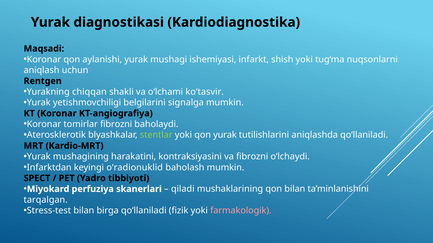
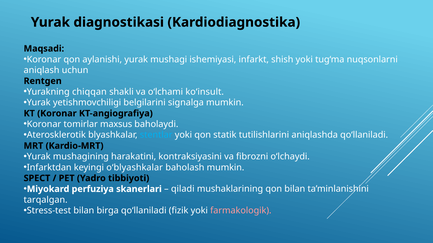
ko‘tasvir: ko‘tasvir -> ko‘insult
tomirlar fibrozni: fibrozni -> maxsus
stentlar colour: light green -> light blue
qon yurak: yurak -> statik
o‘radionuklid: o‘radionuklid -> o‘blyashkalar
